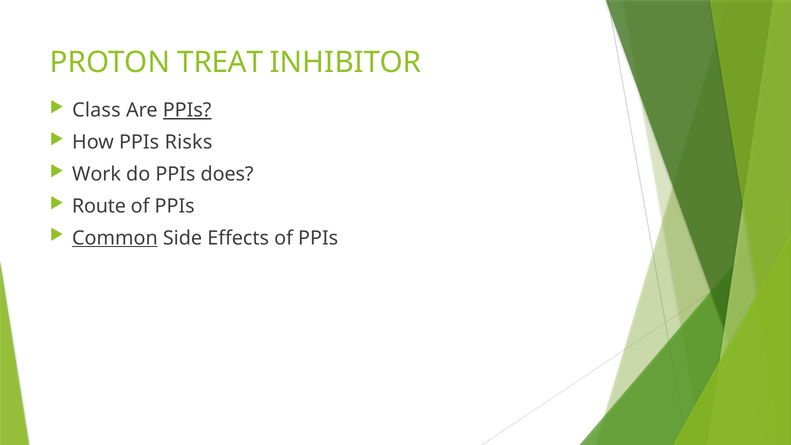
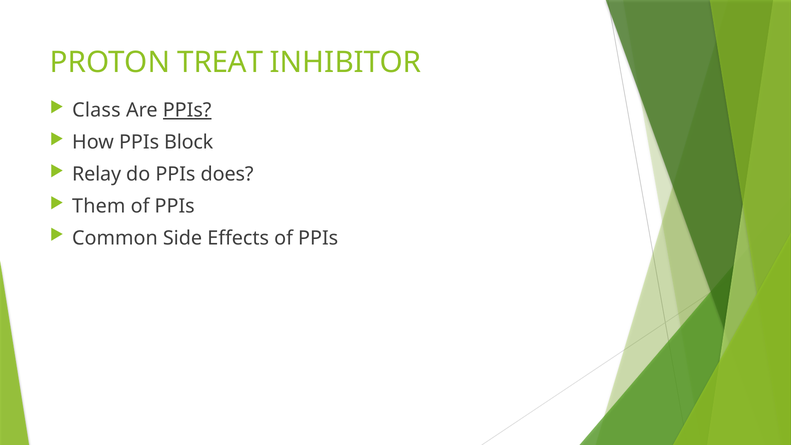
Risks: Risks -> Block
Work: Work -> Relay
Route: Route -> Them
Common underline: present -> none
